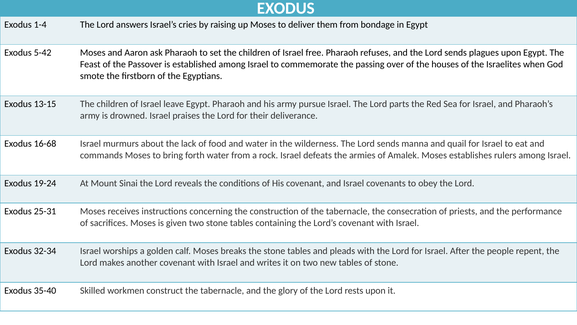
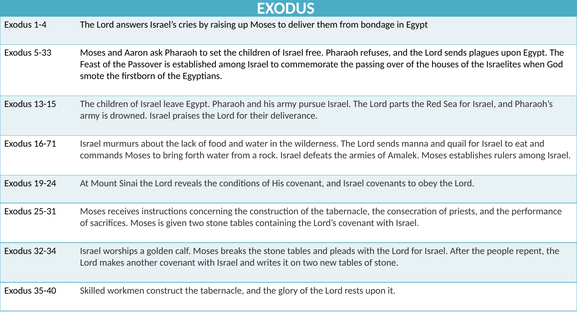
5-42: 5-42 -> 5-33
16-68: 16-68 -> 16-71
